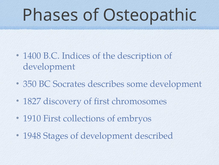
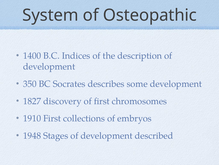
Phases: Phases -> System
